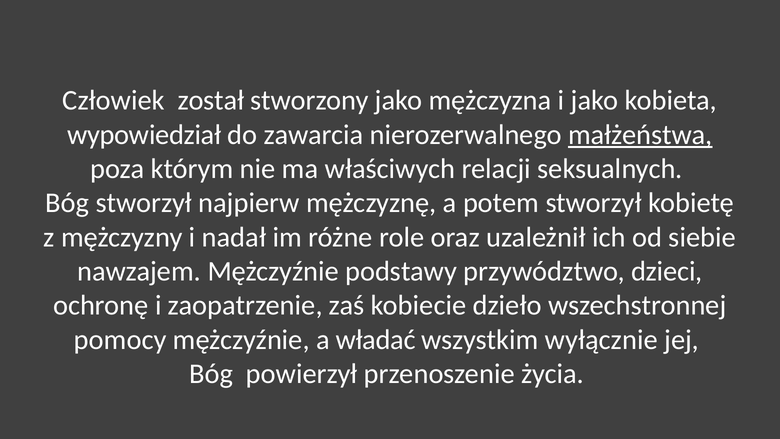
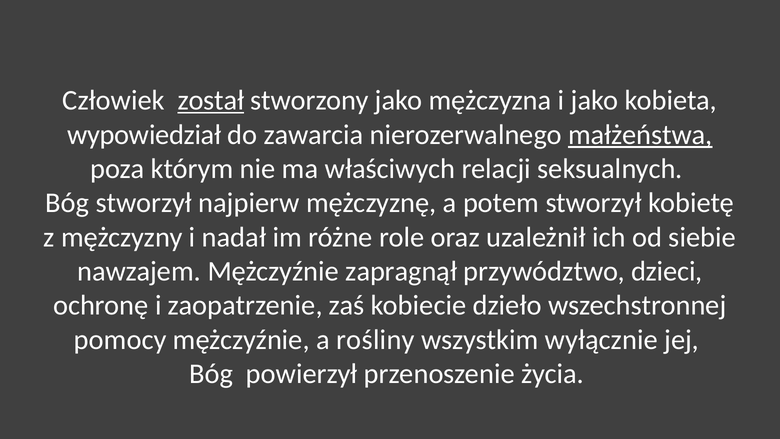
został underline: none -> present
podstawy: podstawy -> zapragnął
władać: władać -> rośliny
